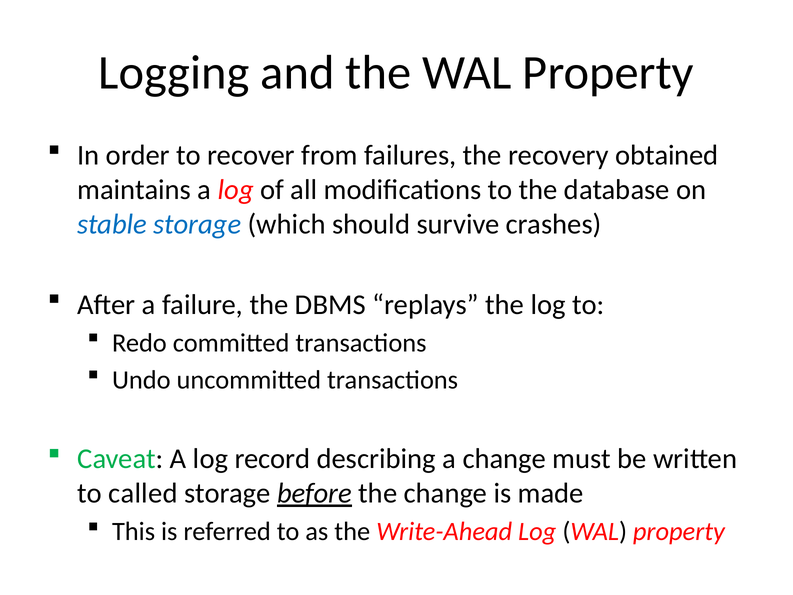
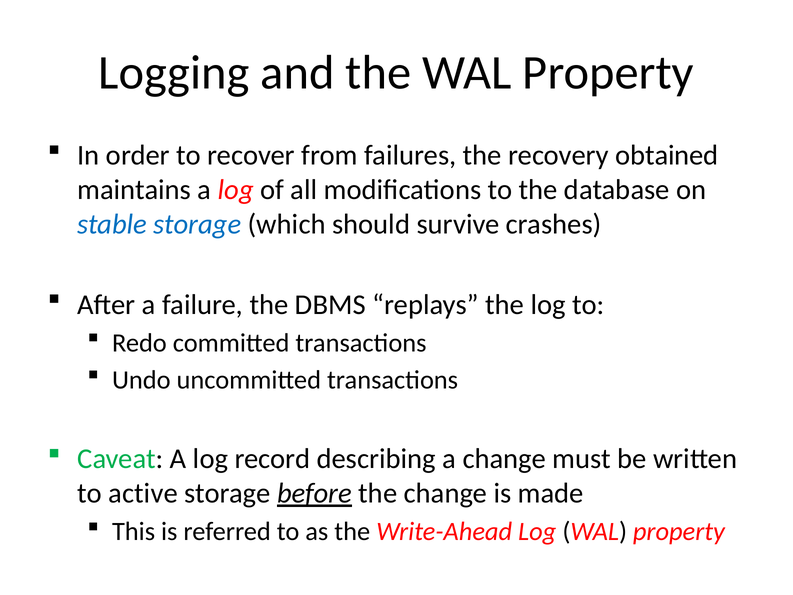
called: called -> active
